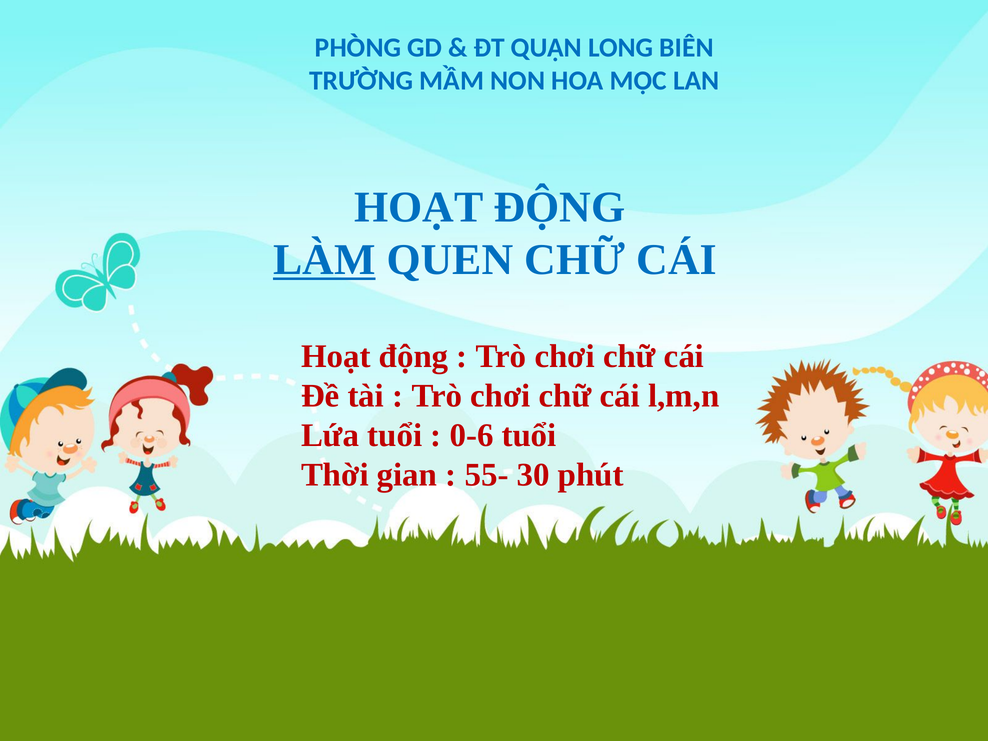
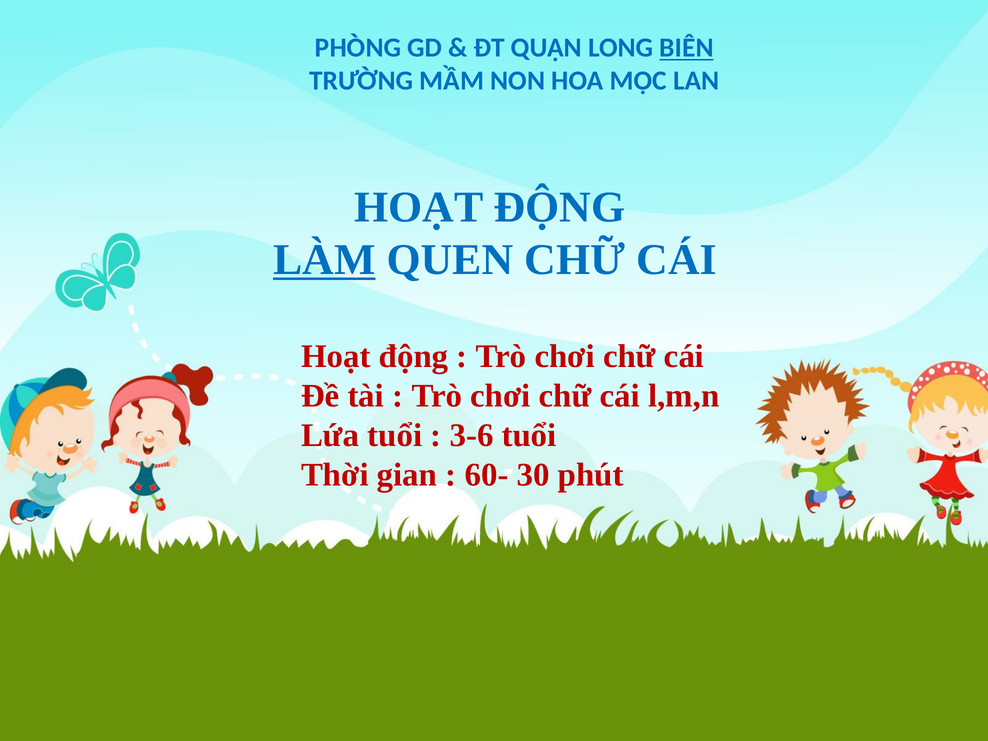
BIÊN underline: none -> present
0-6: 0-6 -> 3-6
55-: 55- -> 60-
